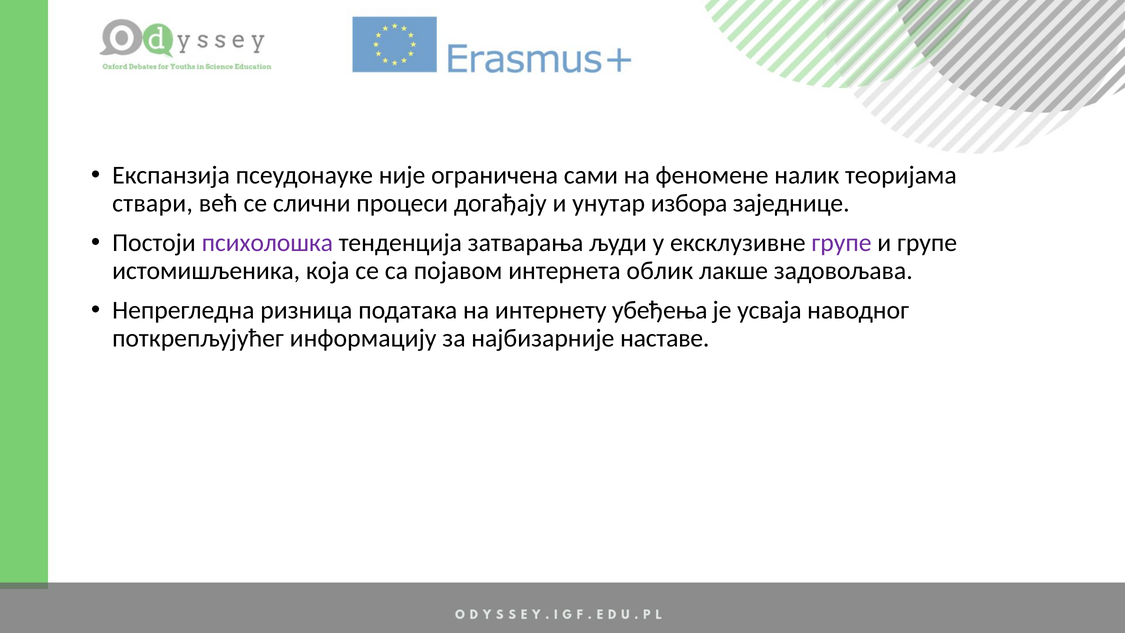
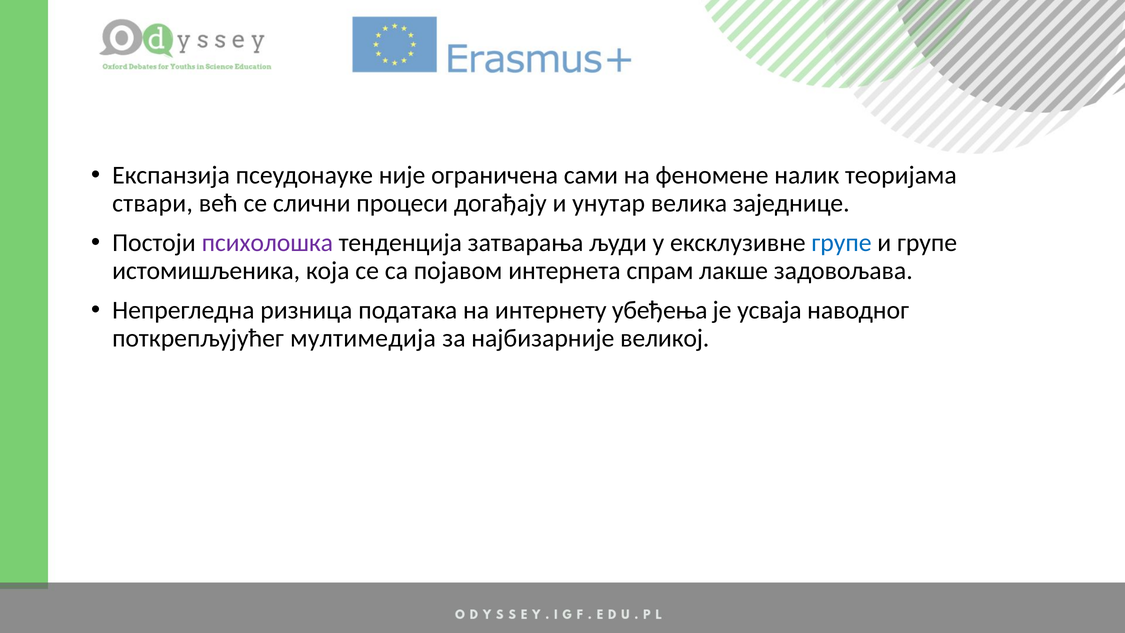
избора: избора -> велика
групе at (842, 243) colour: purple -> blue
облик: облик -> спрам
информацију: информацију -> мултимедија
наставе: наставе -> великој
